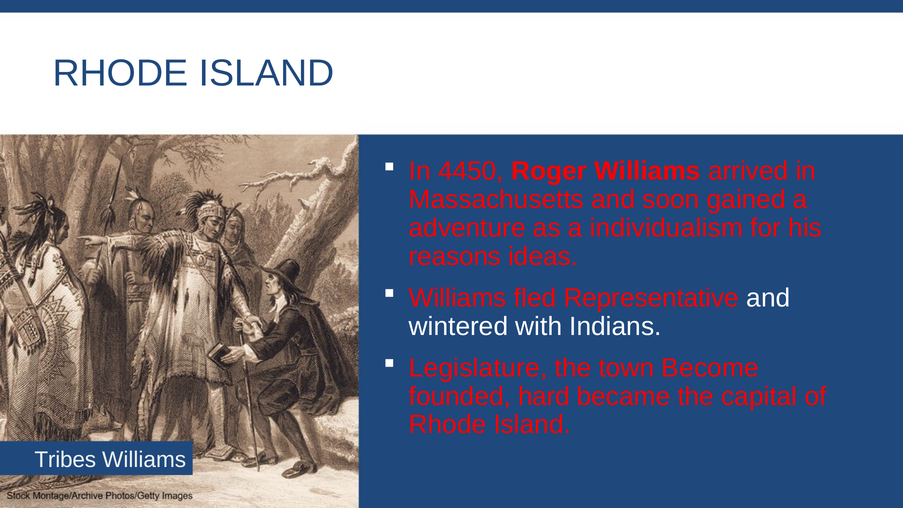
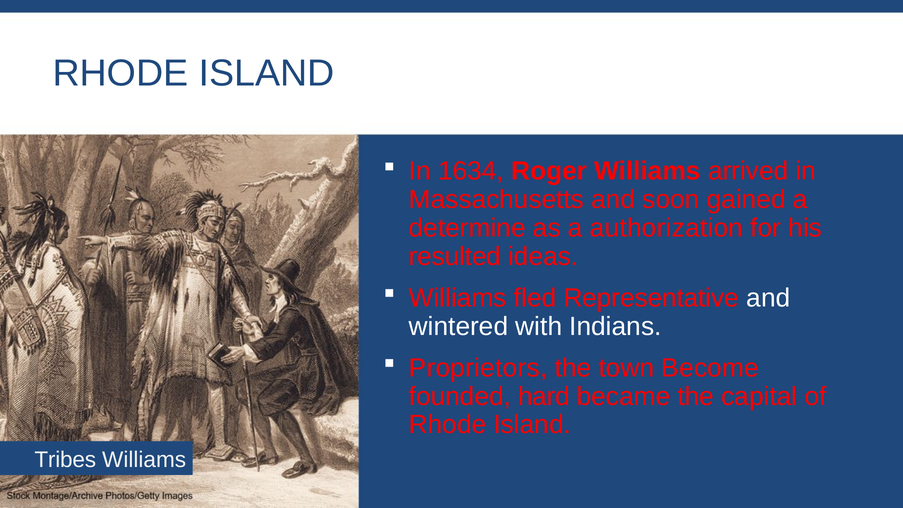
4450: 4450 -> 1634
adventure: adventure -> determine
individualism: individualism -> authorization
reasons: reasons -> resulted
Legislature: Legislature -> Proprietors
